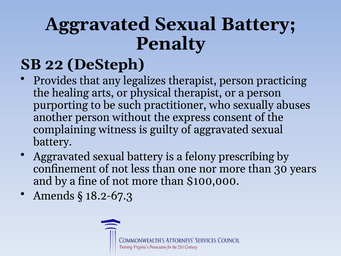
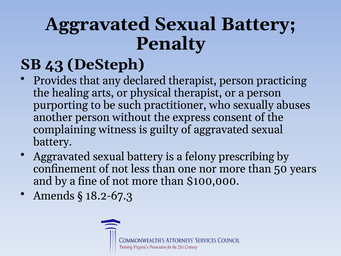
22: 22 -> 43
legalizes: legalizes -> declared
30: 30 -> 50
